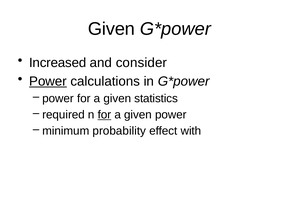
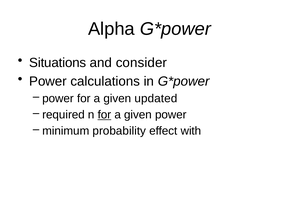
Given at (111, 29): Given -> Alpha
Increased: Increased -> Situations
Power at (48, 81) underline: present -> none
statistics: statistics -> updated
